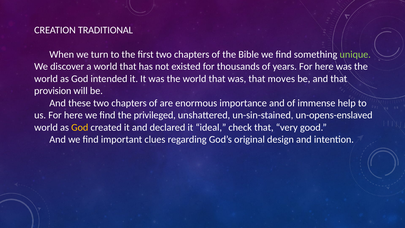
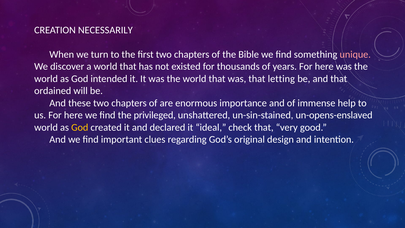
TRADITIONAL: TRADITIONAL -> NECESSARILY
unique colour: light green -> pink
moves: moves -> letting
provision: provision -> ordained
